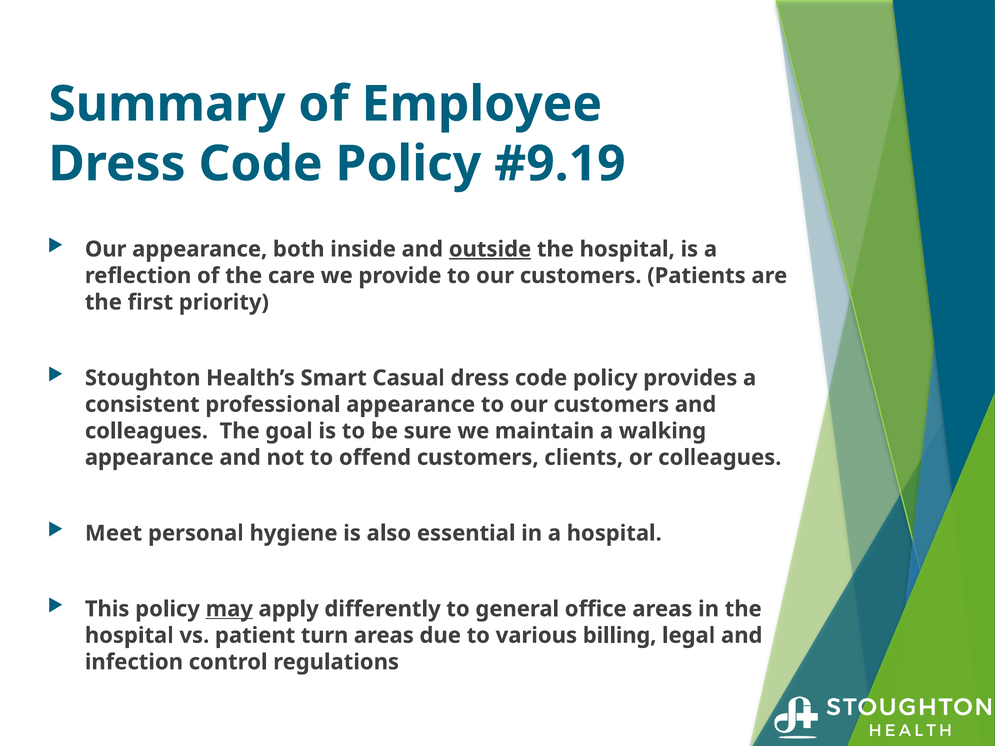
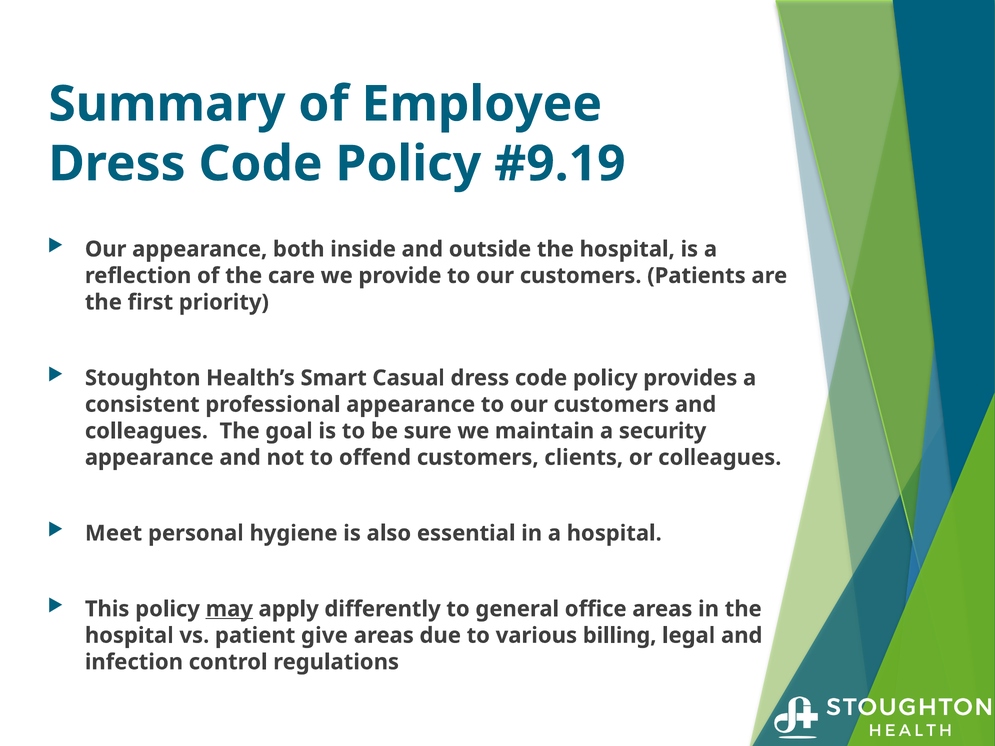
outside underline: present -> none
walking: walking -> security
turn: turn -> give
